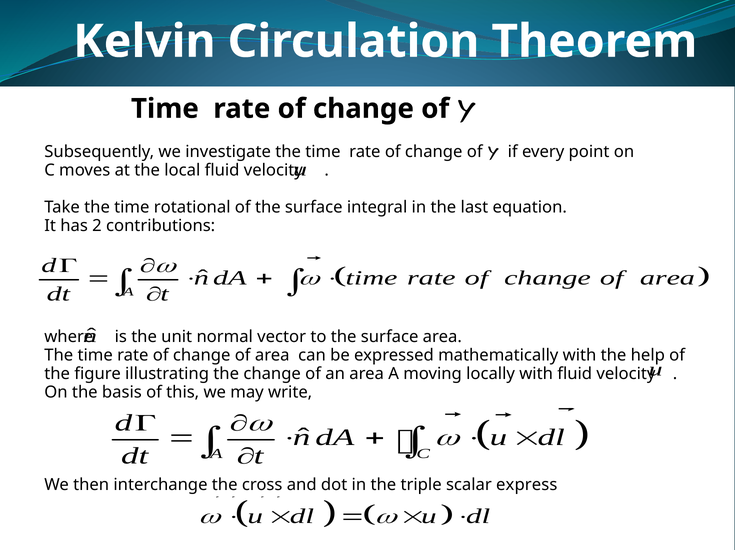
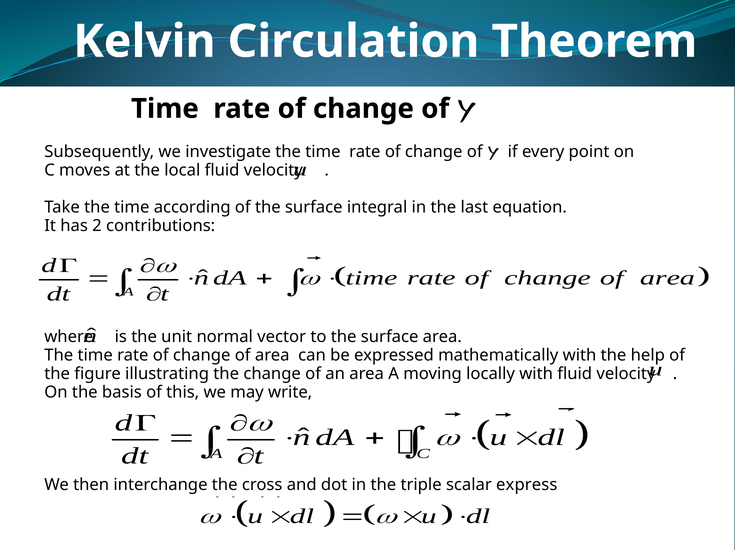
rotational: rotational -> according
